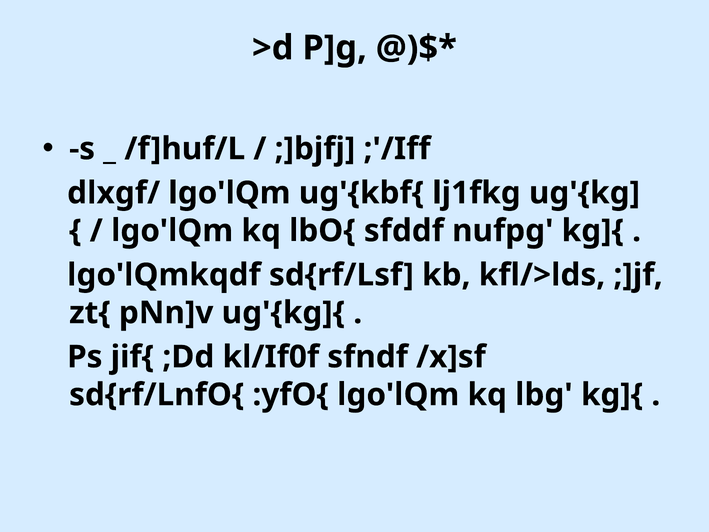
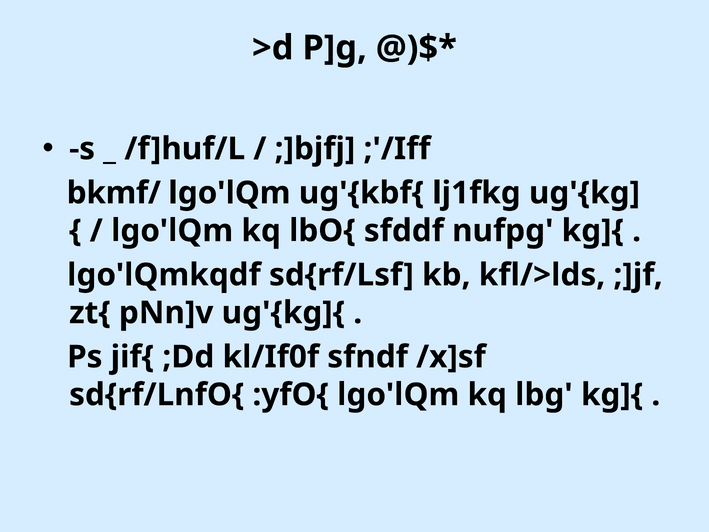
dlxgf/: dlxgf/ -> bkmf/
